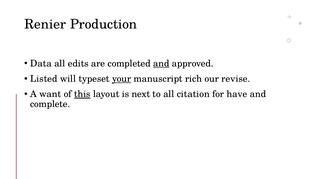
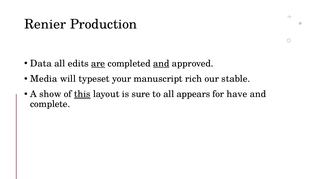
are underline: none -> present
Listed: Listed -> Media
your underline: present -> none
revise: revise -> stable
want: want -> show
next: next -> sure
citation: citation -> appears
